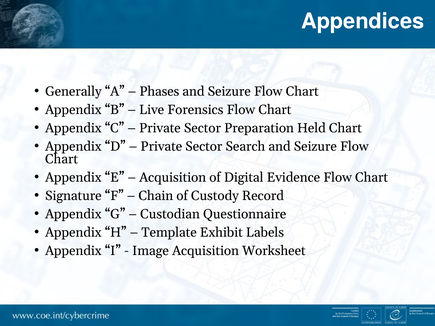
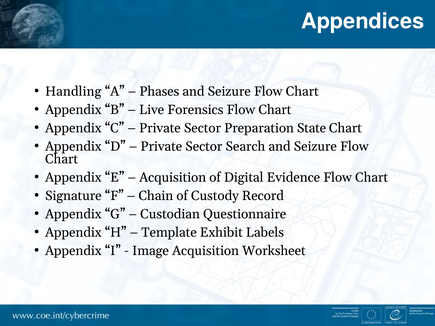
Generally: Generally -> Handling
Held: Held -> State
